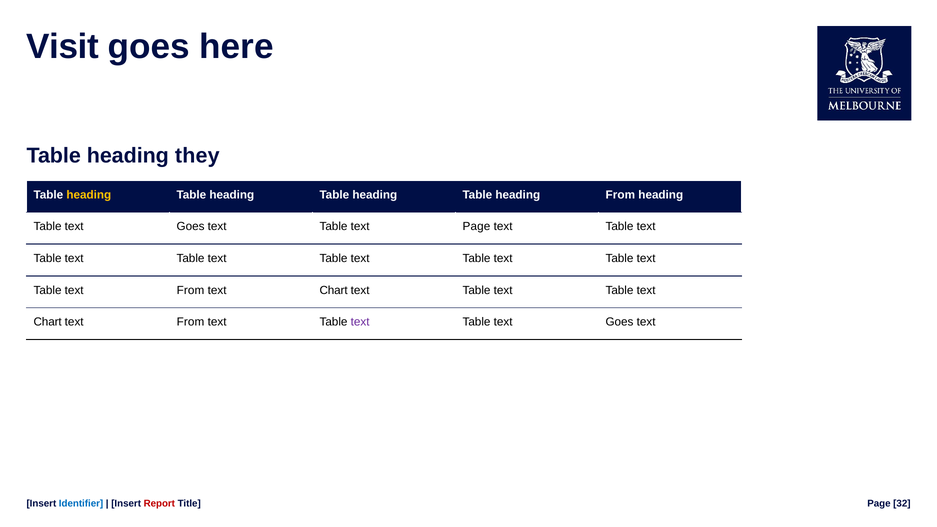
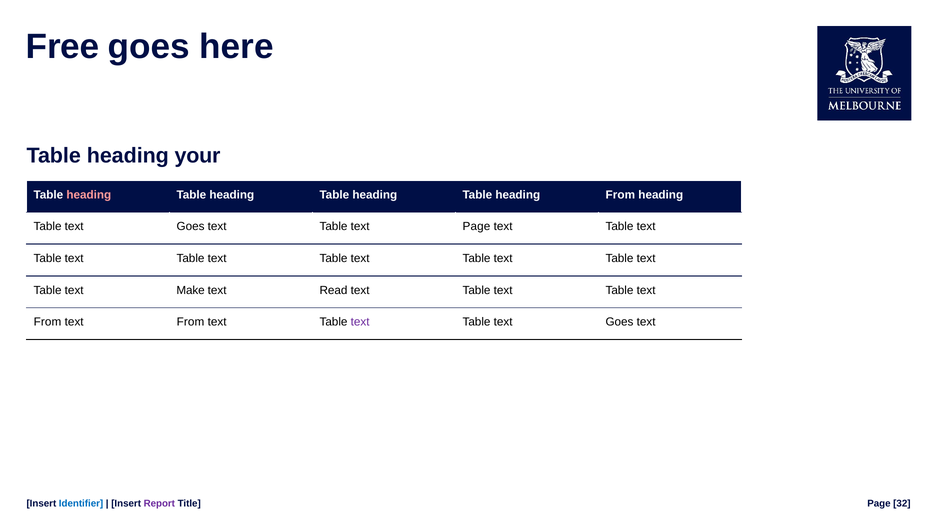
Visit: Visit -> Free
they: they -> your
heading at (89, 195) colour: yellow -> pink
Table text From: From -> Make
Chart at (334, 290): Chart -> Read
Chart at (48, 322): Chart -> From
Report colour: red -> purple
